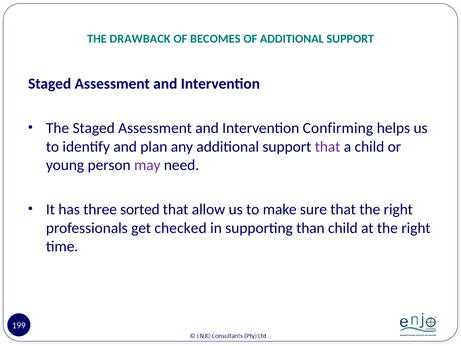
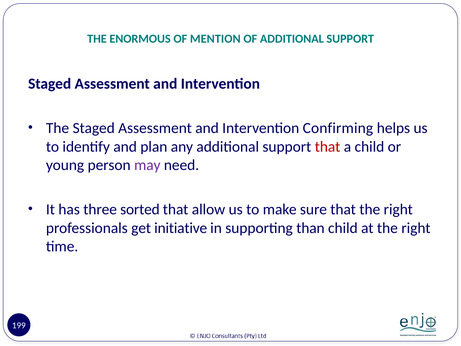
DRAWBACK: DRAWBACK -> ENORMOUS
BECOMES: BECOMES -> MENTION
that at (328, 147) colour: purple -> red
checked: checked -> initiative
